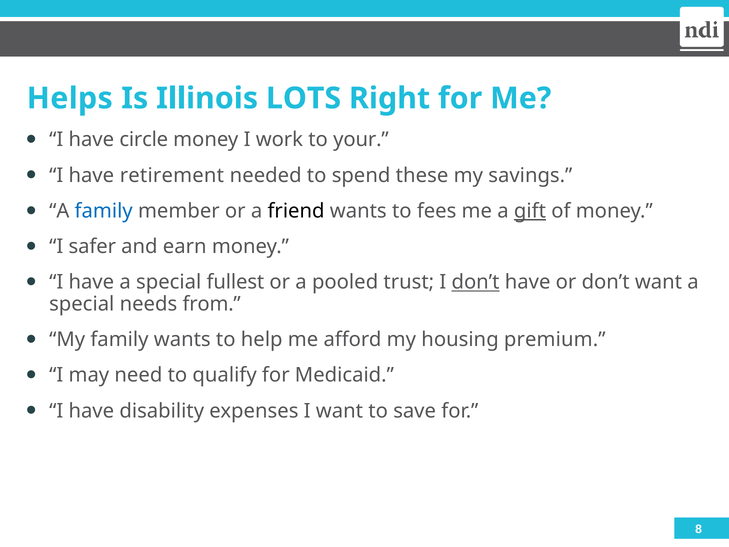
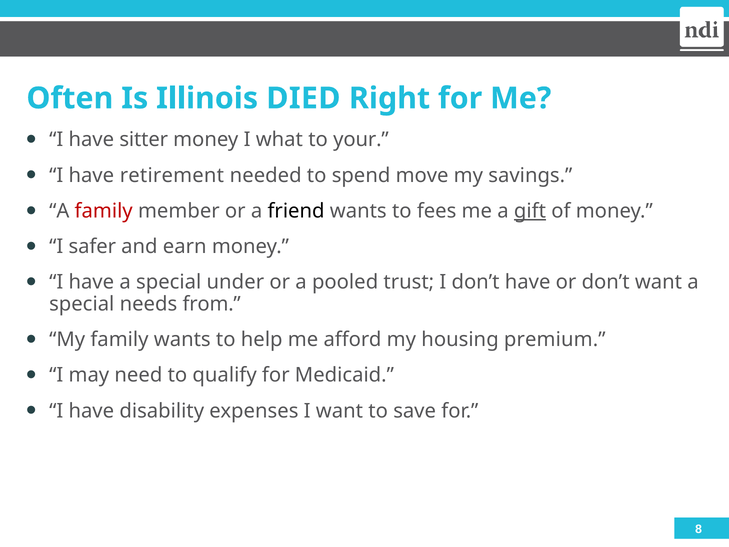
Helps: Helps -> Often
LOTS: LOTS -> DIED
circle: circle -> sitter
work: work -> what
these: these -> move
family at (104, 211) colour: blue -> red
fullest: fullest -> under
don’t at (476, 282) underline: present -> none
